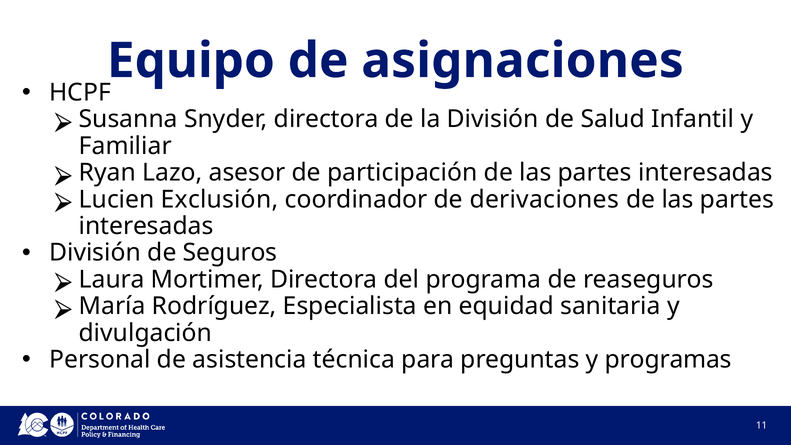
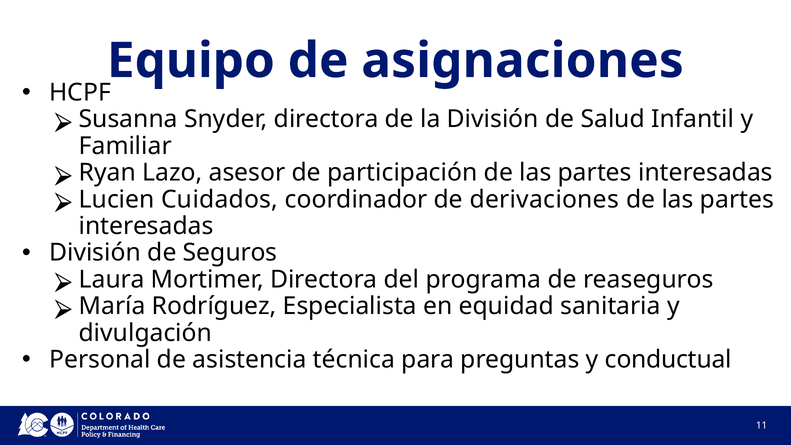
Exclusión: Exclusión -> Cuidados
programas: programas -> conductual
